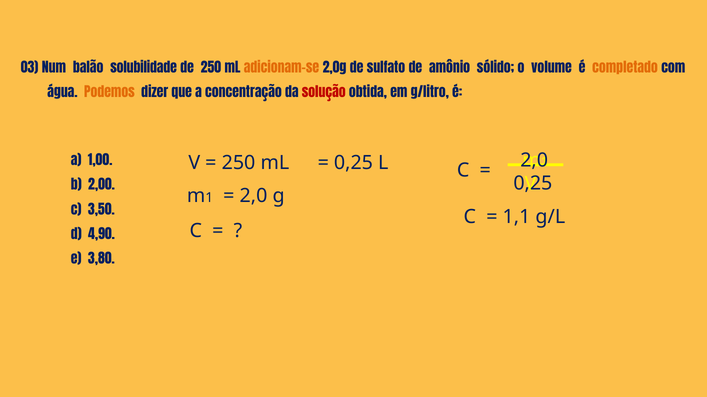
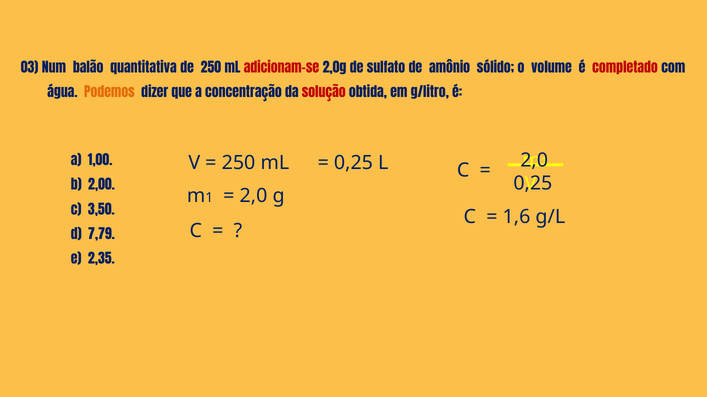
solubilidade: solubilidade -> quantitativa
adicionam-se colour: orange -> red
completado colour: orange -> red
1,1: 1,1 -> 1,6
4,90: 4,90 -> 7,79
3,80: 3,80 -> 2,35
